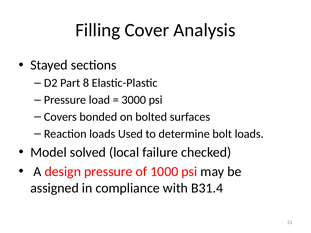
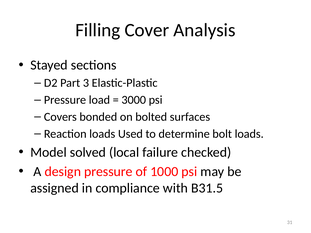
8: 8 -> 3
B31.4: B31.4 -> B31.5
